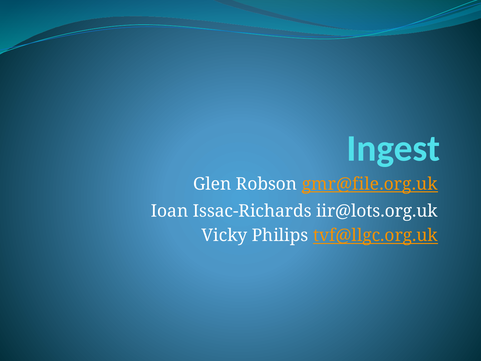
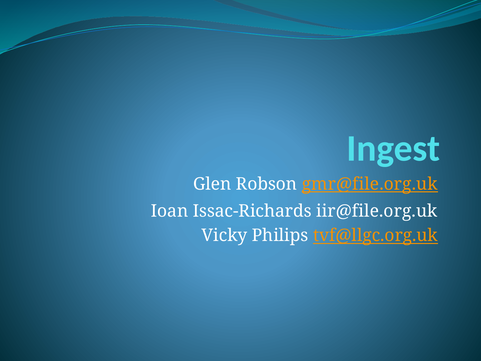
iir@lots.org.uk: iir@lots.org.uk -> iir@file.org.uk
